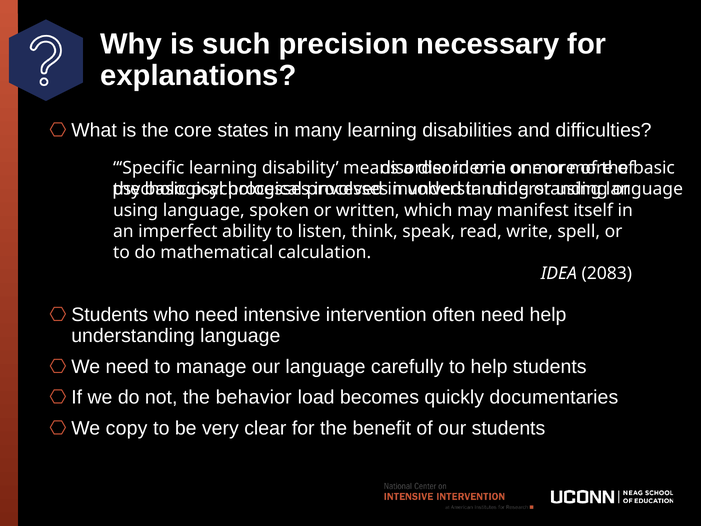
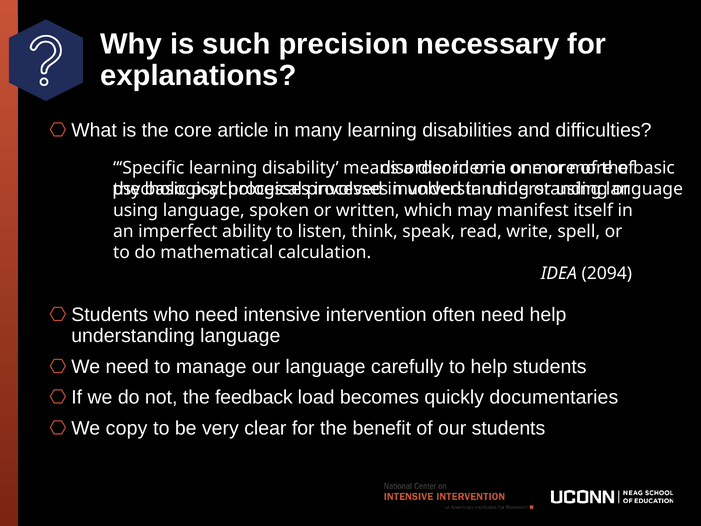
states: states -> article
2083: 2083 -> 2094
behavior: behavior -> feedback
